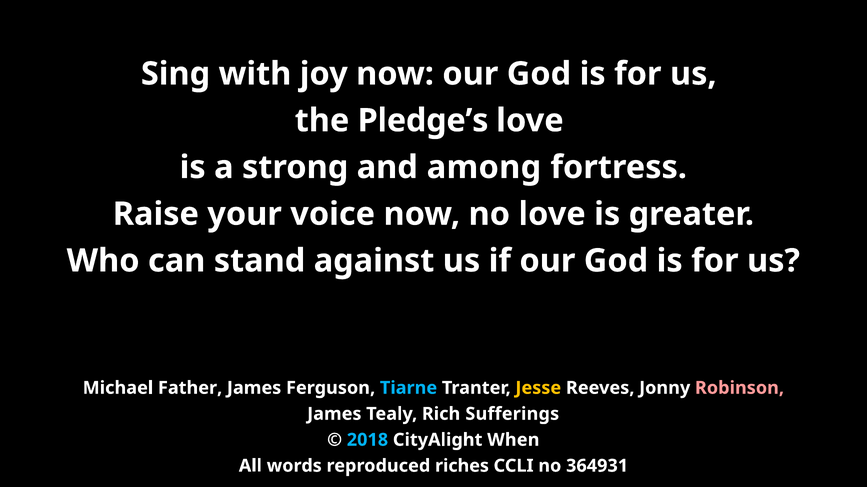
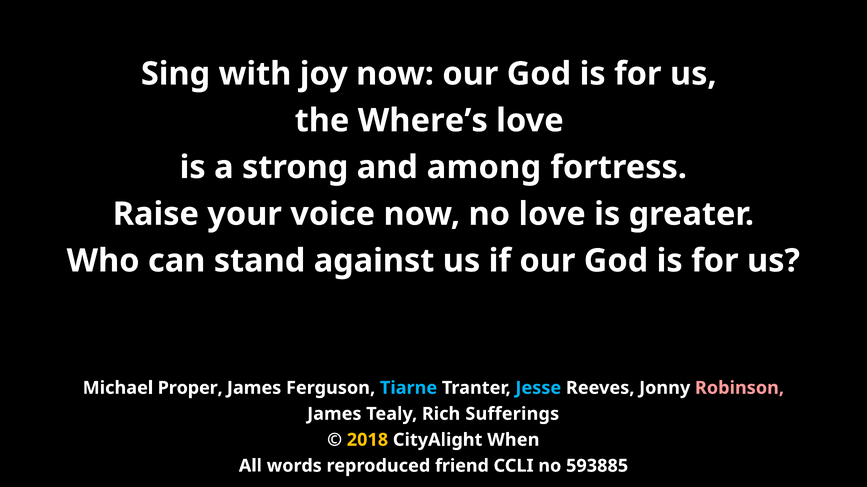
Pledge’s: Pledge’s -> Where’s
Father: Father -> Proper
Jesse colour: yellow -> light blue
2018 colour: light blue -> yellow
riches: riches -> friend
364931: 364931 -> 593885
